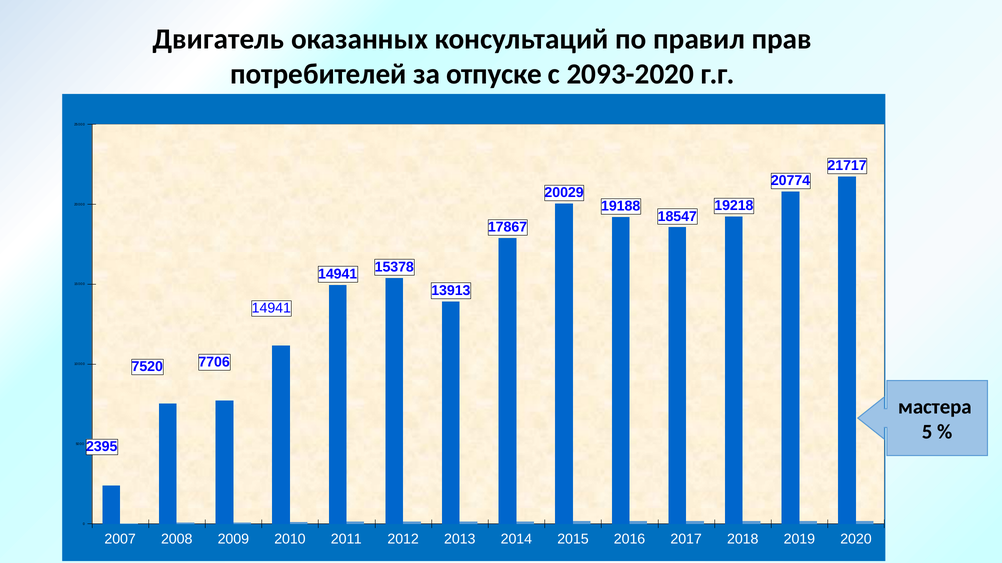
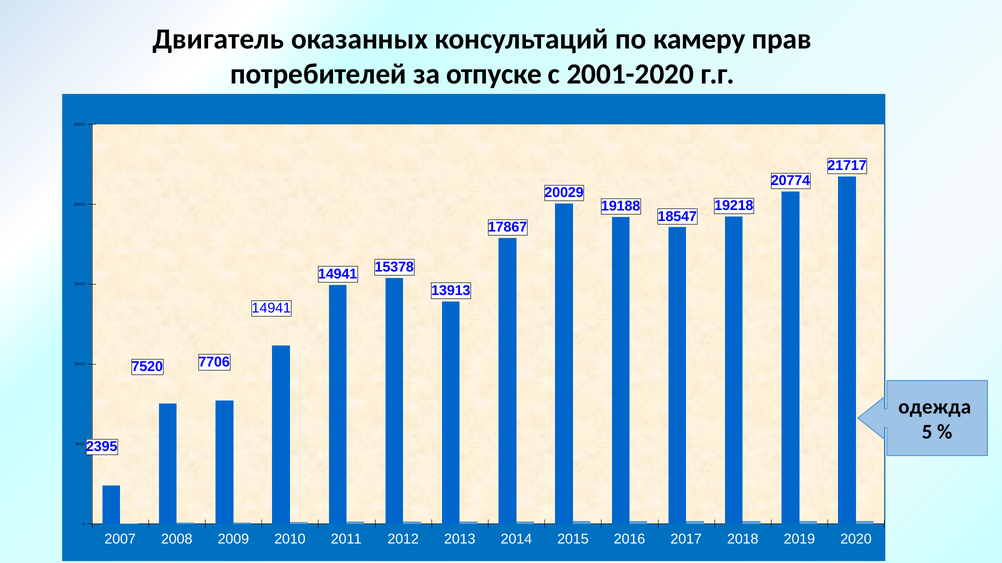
правил: правил -> камеру
2093-2020: 2093-2020 -> 2001-2020
мастера: мастера -> одежда
